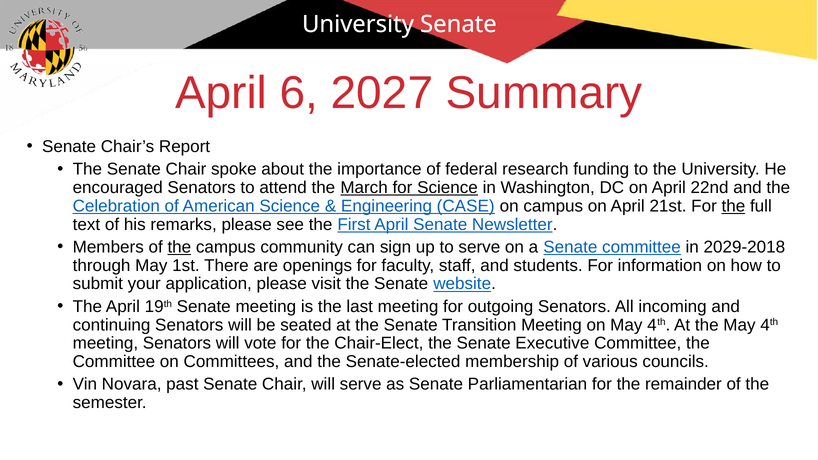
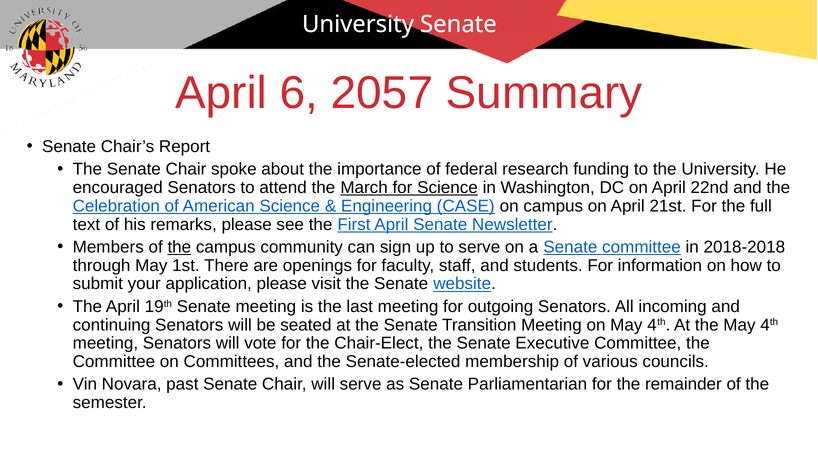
2027: 2027 -> 2057
the at (733, 206) underline: present -> none
2029-2018: 2029-2018 -> 2018-2018
